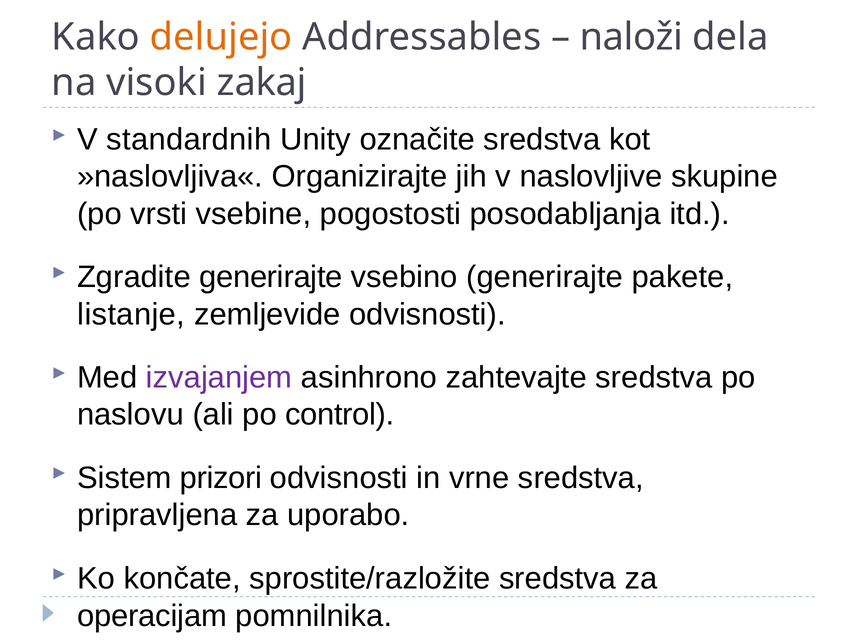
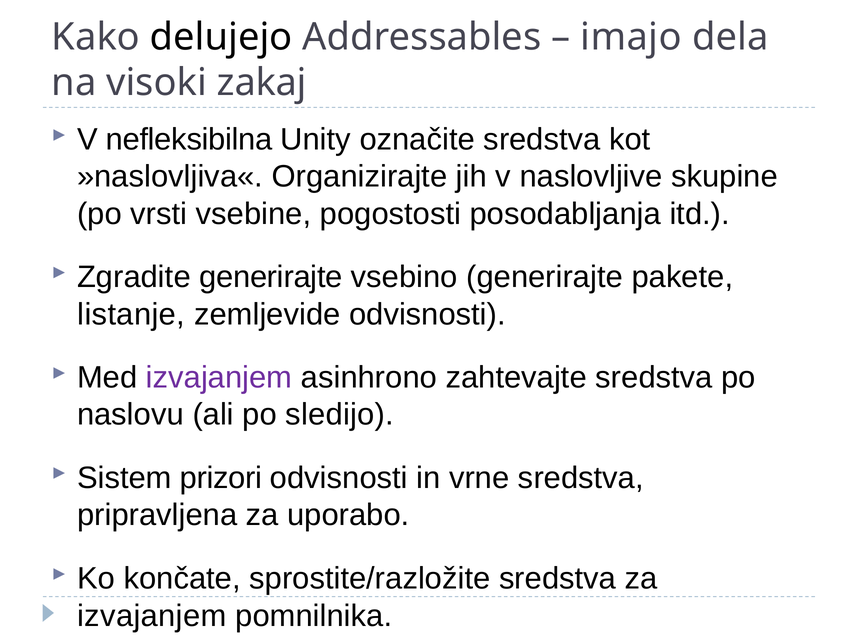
delujejo colour: orange -> black
naloži: naloži -> imajo
standardnih: standardnih -> nefleksibilna
control: control -> sledijo
operacijam at (152, 615): operacijam -> izvajanjem
